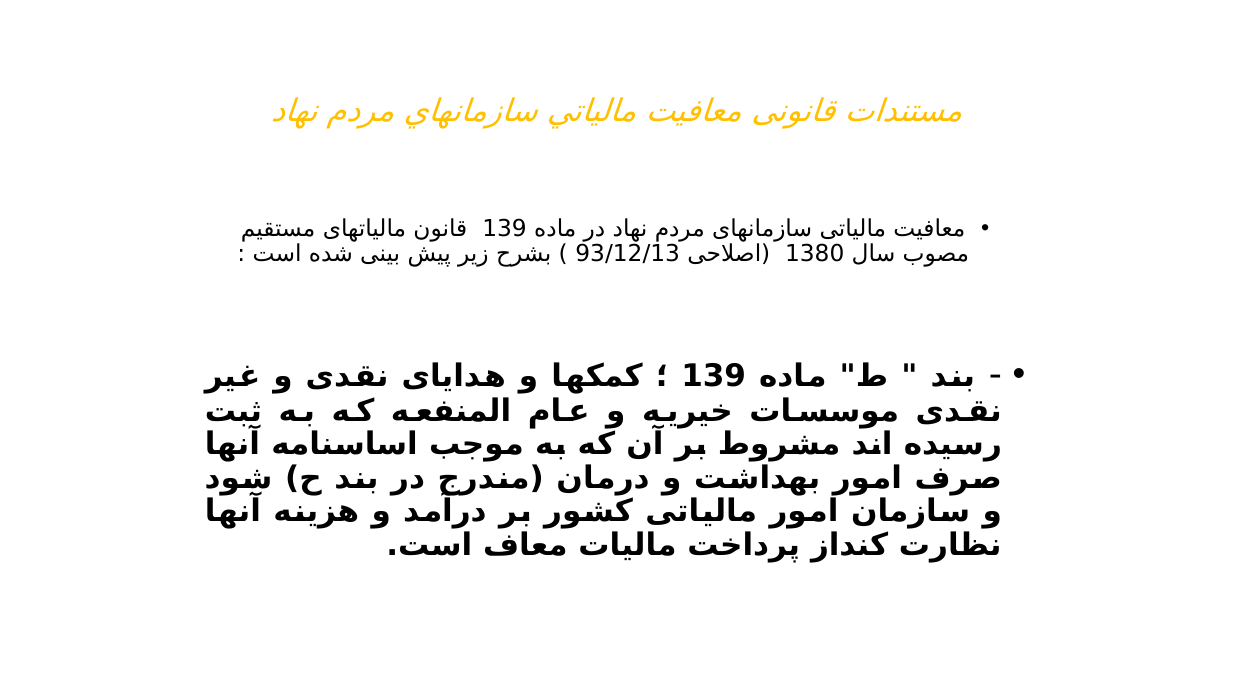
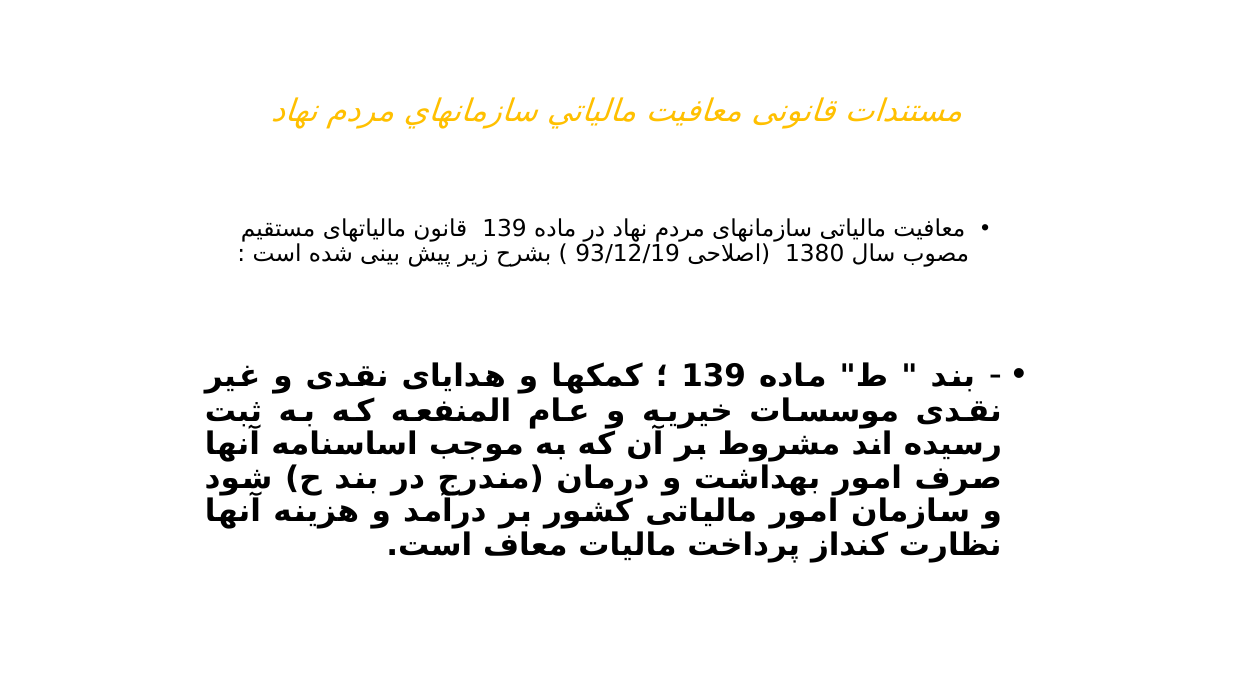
93/12/13: 93/12/13 -> 93/12/19
